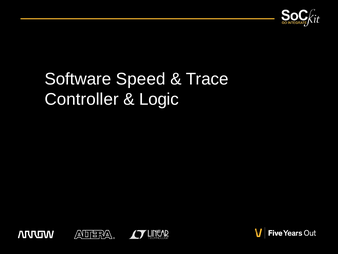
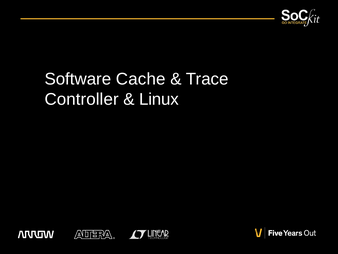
Speed: Speed -> Cache
Logic: Logic -> Linux
